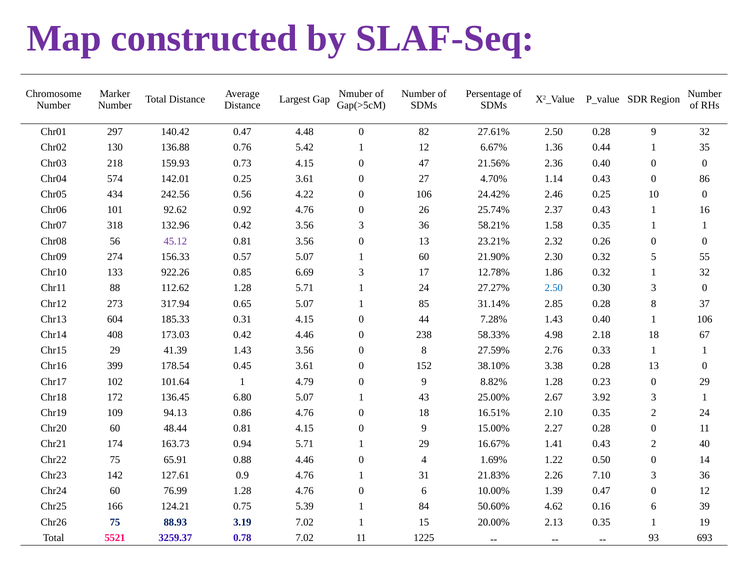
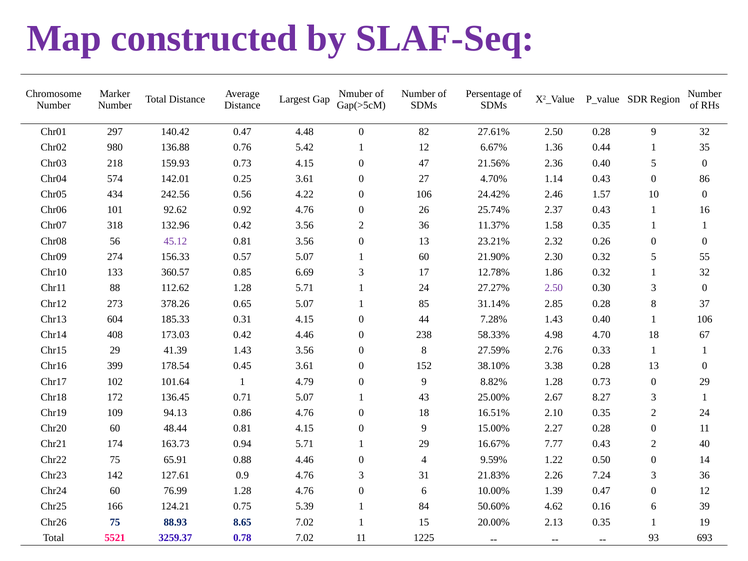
130: 130 -> 980
0.40 0: 0 -> 5
2.46 0.25: 0.25 -> 1.57
3.56 3: 3 -> 2
58.21%: 58.21% -> 11.37%
922.26: 922.26 -> 360.57
2.50 at (554, 288) colour: blue -> purple
317.94: 317.94 -> 378.26
2.18: 2.18 -> 4.70
1.28 0.23: 0.23 -> 0.73
6.80: 6.80 -> 0.71
3.92: 3.92 -> 8.27
1.41: 1.41 -> 7.77
1.69%: 1.69% -> 9.59%
4.76 1: 1 -> 3
7.10: 7.10 -> 7.24
3.19: 3.19 -> 8.65
